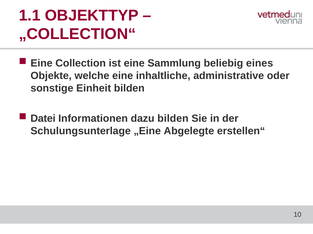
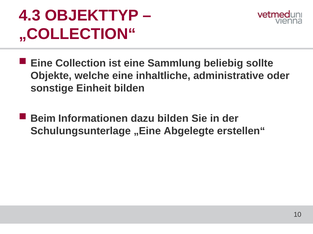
1.1: 1.1 -> 4.3
eines: eines -> sollte
Datei: Datei -> Beim
